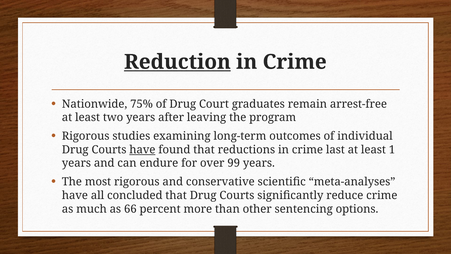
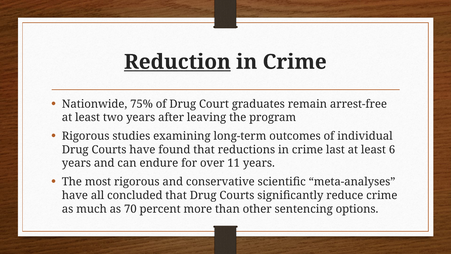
have at (142, 150) underline: present -> none
1: 1 -> 6
99: 99 -> 11
66: 66 -> 70
